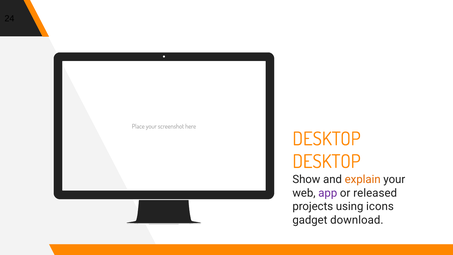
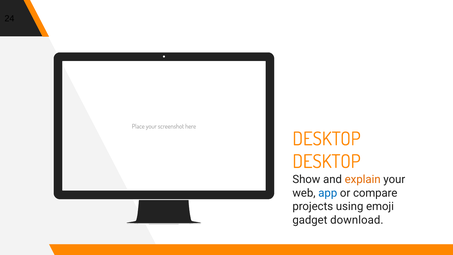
app colour: purple -> blue
released: released -> compare
icons: icons -> emoji
